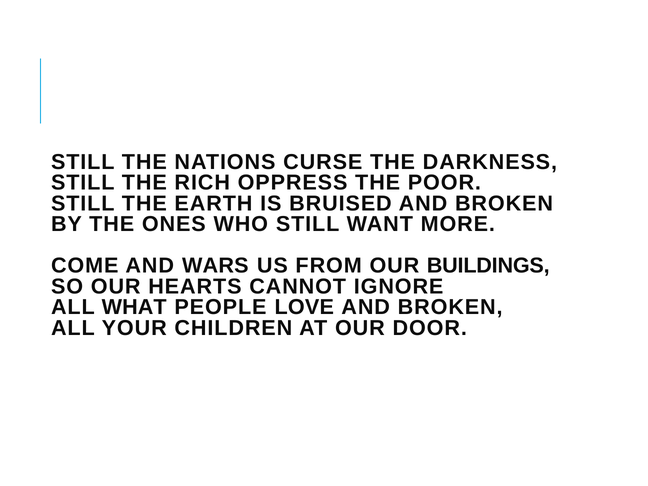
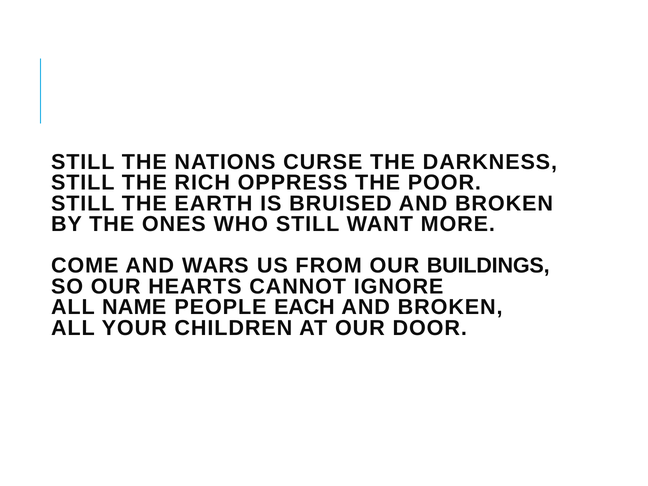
WHAT: WHAT -> NAME
LOVE: LOVE -> EACH
